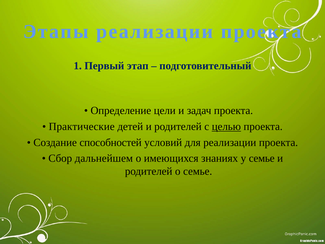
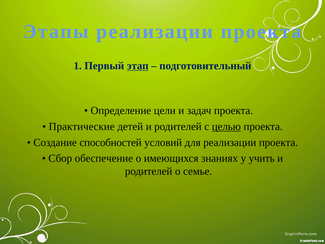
этап underline: none -> present
дальнейшем: дальнейшем -> обеспечение
у семье: семье -> учить
